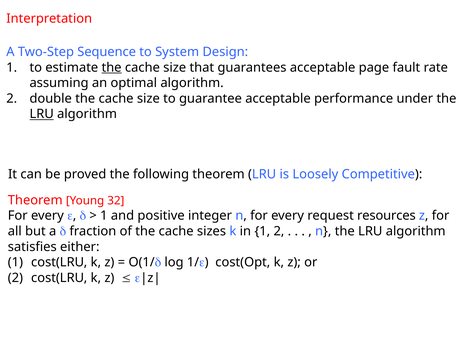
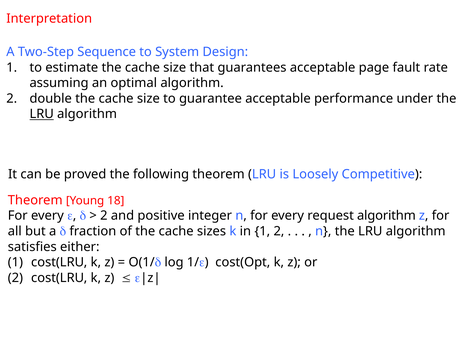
the at (112, 67) underline: present -> none
32: 32 -> 18
1 at (104, 216): 1 -> 2
request resources: resources -> algorithm
